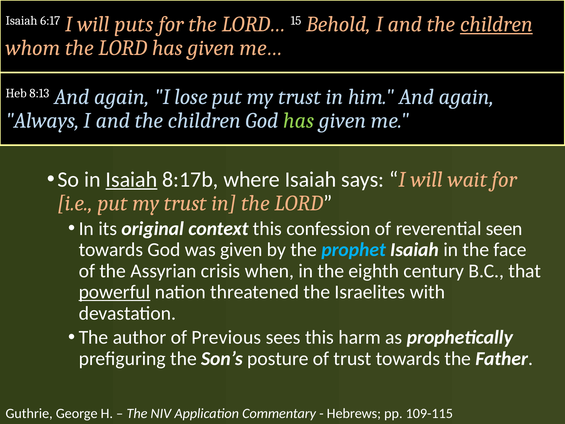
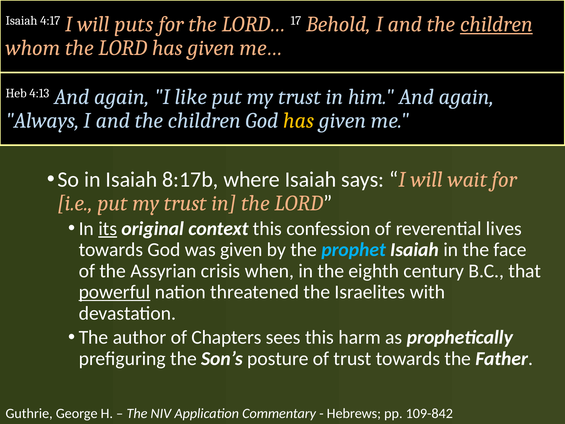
6:17: 6:17 -> 4:17
15: 15 -> 17
8:13: 8:13 -> 4:13
lose: lose -> like
has at (299, 120) colour: light green -> yellow
Isaiah at (131, 179) underline: present -> none
its underline: none -> present
seen: seen -> lives
Previous: Previous -> Chapters
109-115: 109-115 -> 109-842
